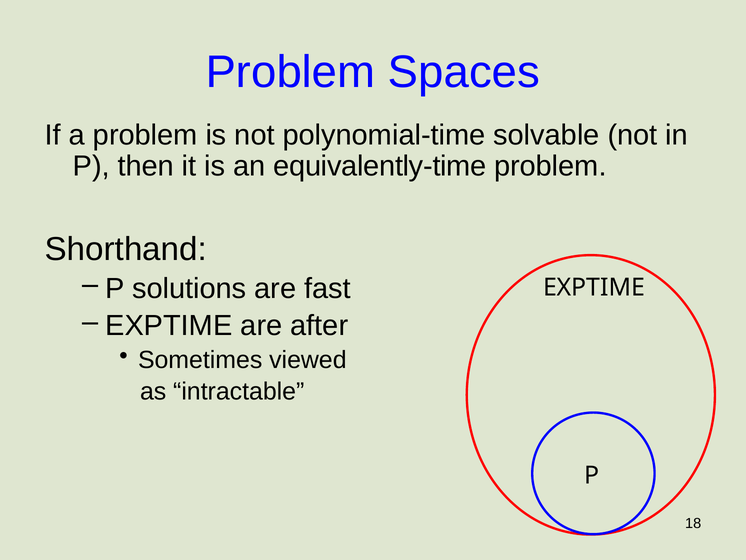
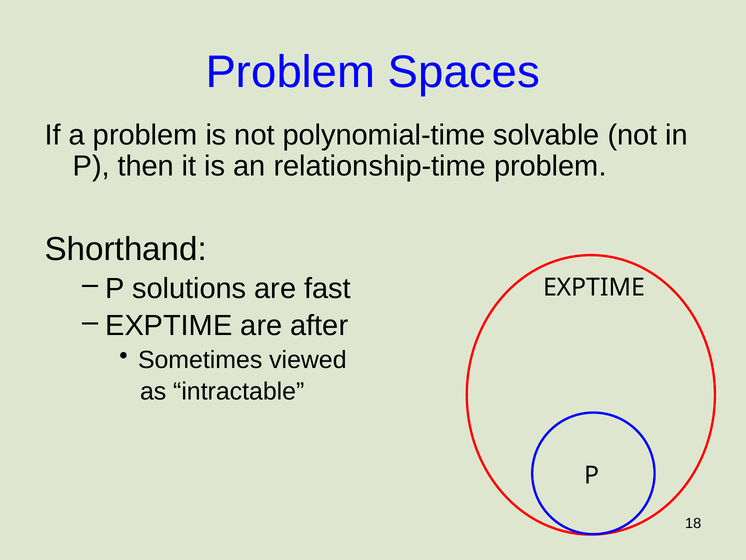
equivalently-time: equivalently-time -> relationship-time
